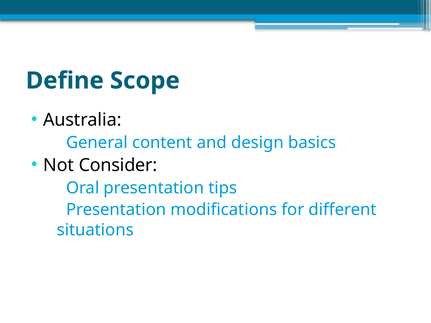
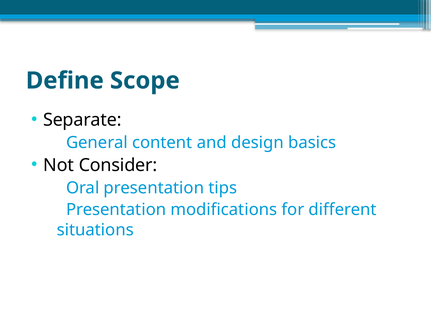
Australia: Australia -> Separate
